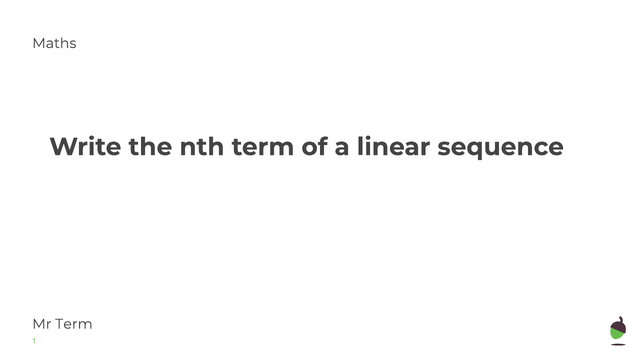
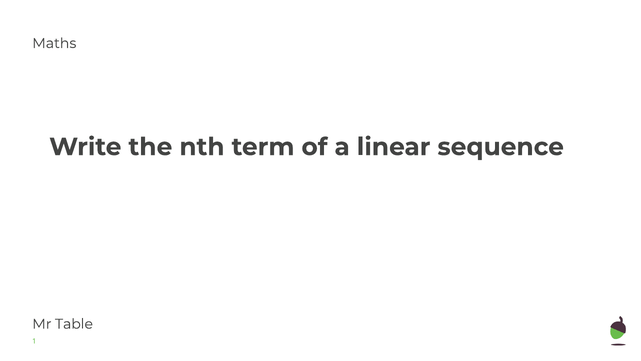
Mr Term: Term -> Table
